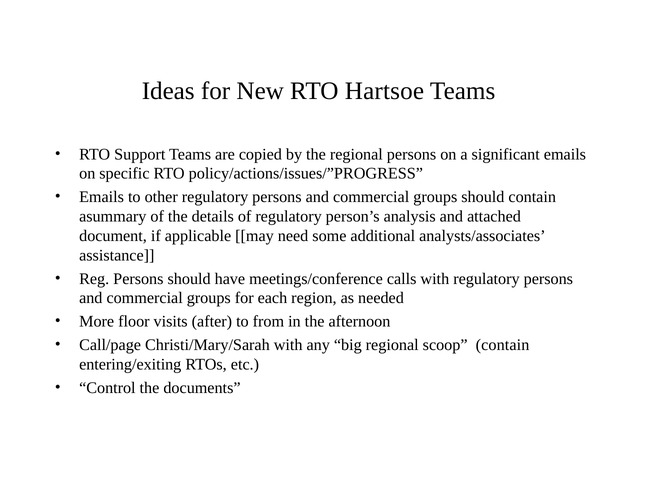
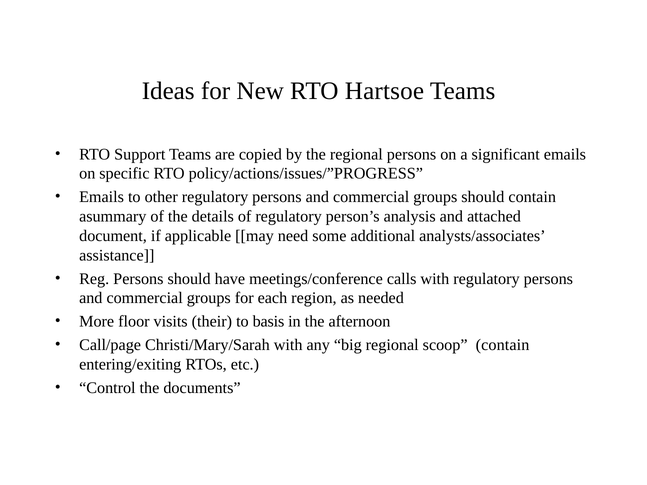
after: after -> their
from: from -> basis
